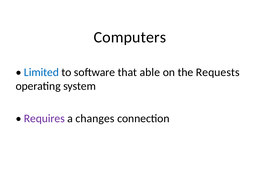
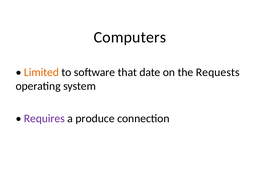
Limited colour: blue -> orange
able: able -> date
changes: changes -> produce
